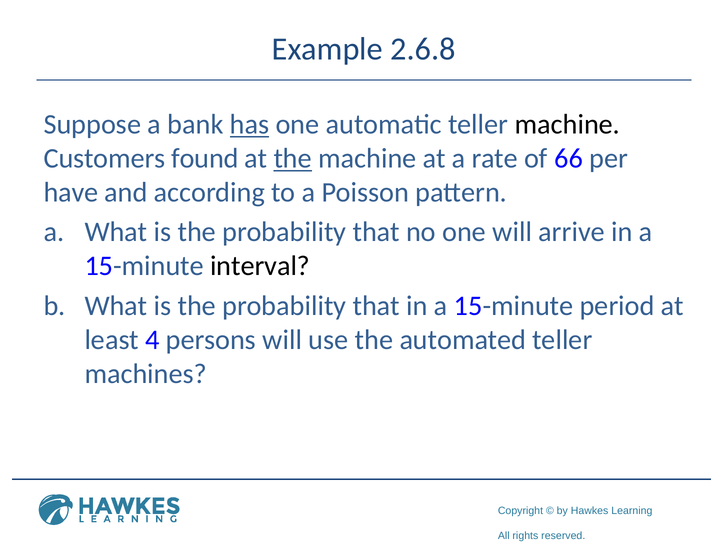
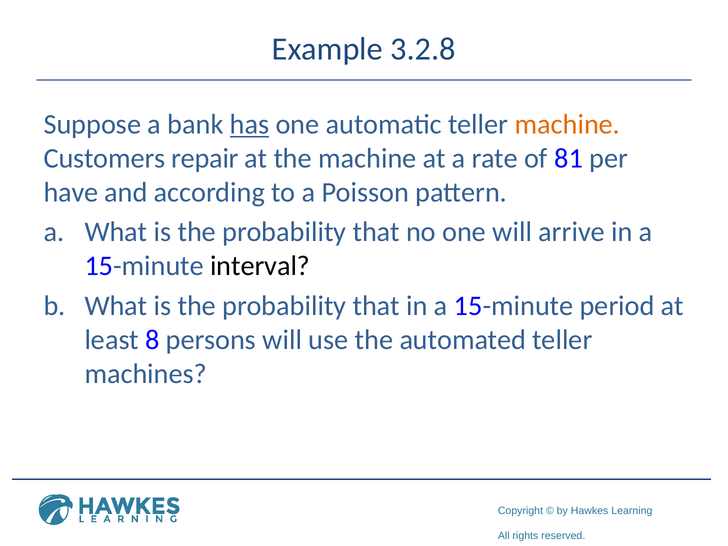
2.6.8: 2.6.8 -> 3.2.8
machine at (567, 124) colour: black -> orange
found: found -> repair
the at (293, 158) underline: present -> none
66: 66 -> 81
4: 4 -> 8
